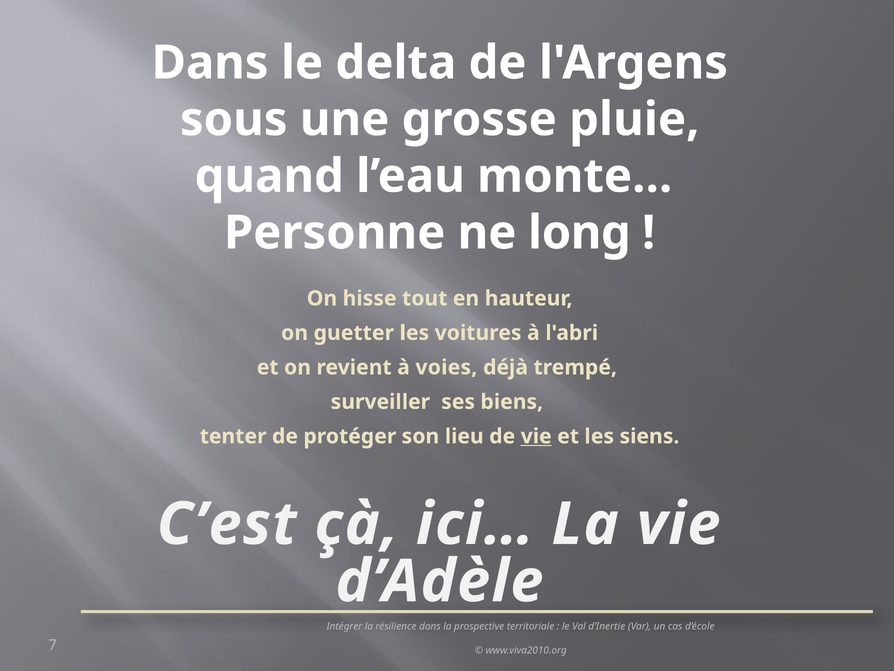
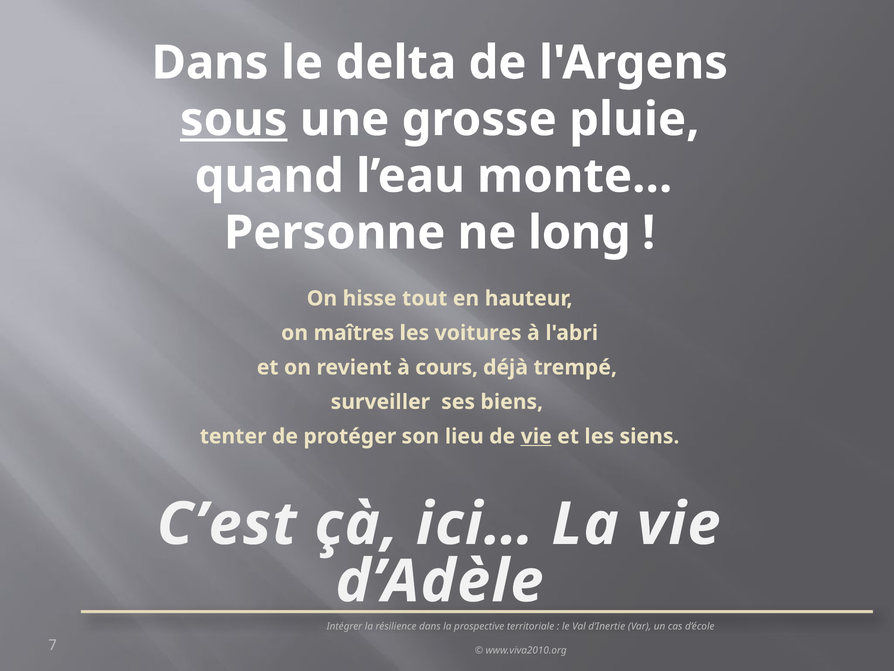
sous underline: none -> present
guetter: guetter -> maîtres
voies: voies -> cours
